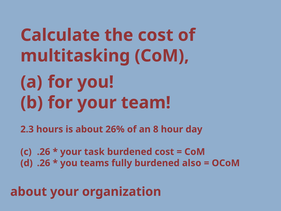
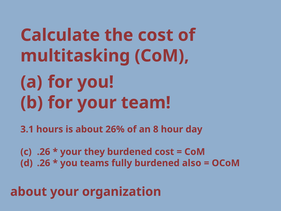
2.3: 2.3 -> 3.1
task: task -> they
